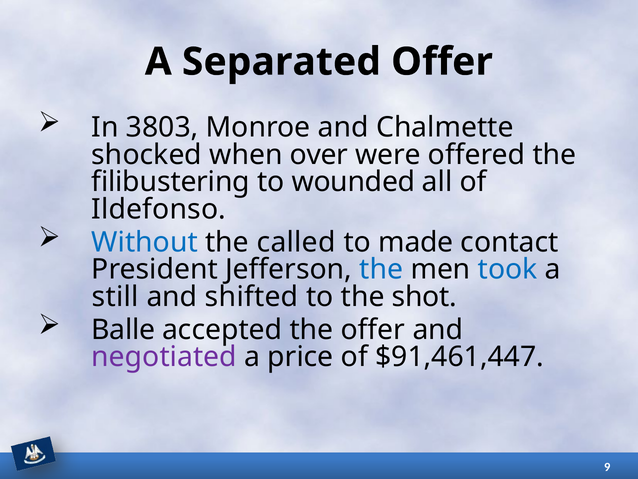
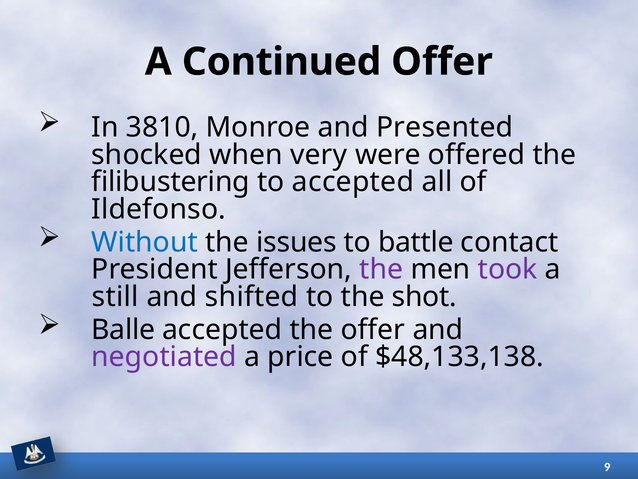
Separated: Separated -> Continued
3803: 3803 -> 3810
Chalmette: Chalmette -> Presented
over: over -> very
to wounded: wounded -> accepted
called: called -> issues
made: made -> battle
the at (381, 269) colour: blue -> purple
took colour: blue -> purple
$91,461,447: $91,461,447 -> $48,133,138
